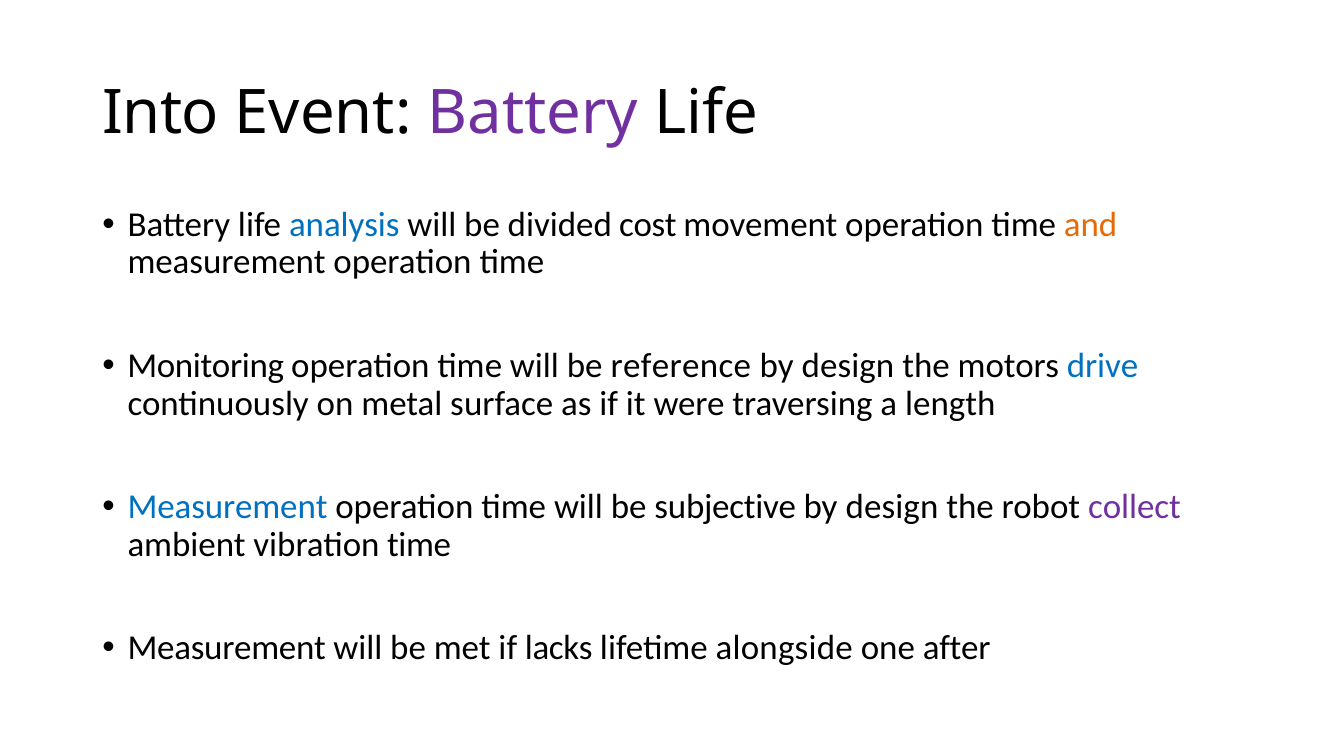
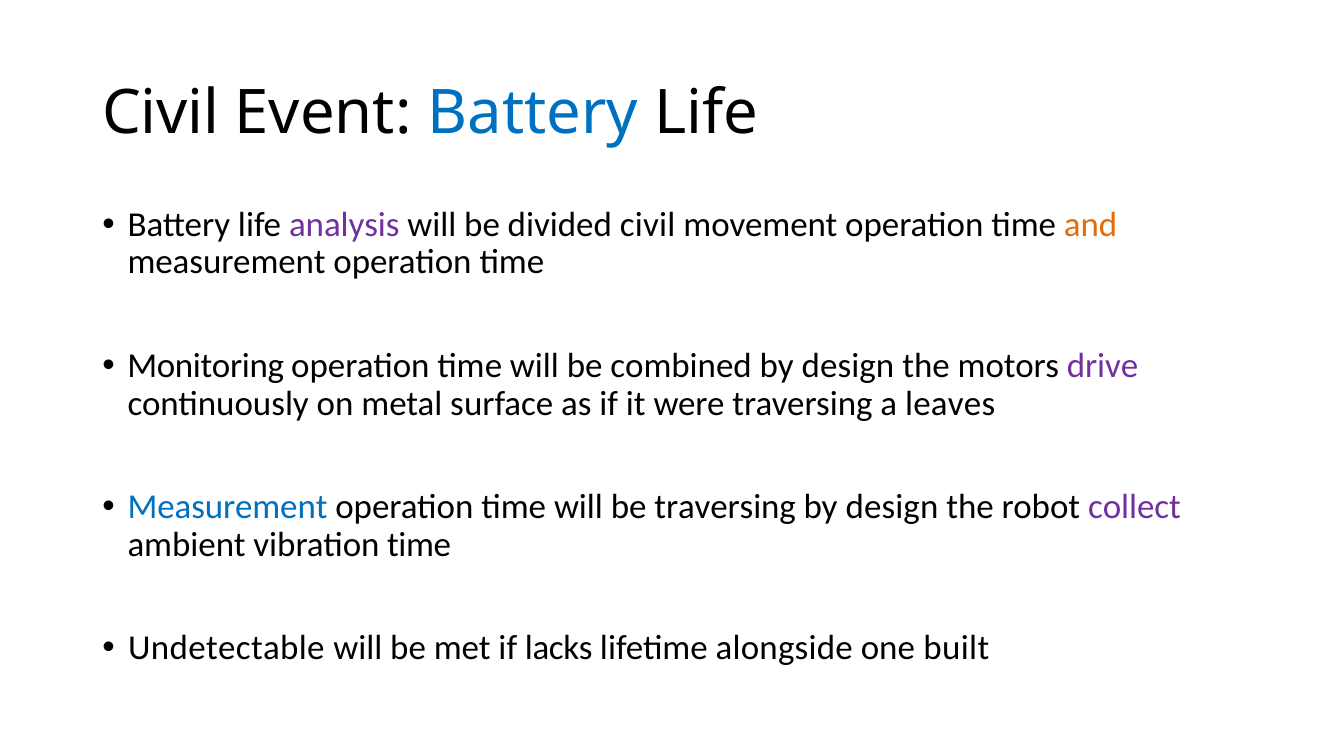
Into at (161, 113): Into -> Civil
Battery at (533, 113) colour: purple -> blue
analysis colour: blue -> purple
divided cost: cost -> civil
reference: reference -> combined
drive colour: blue -> purple
length: length -> leaves
be subjective: subjective -> traversing
Measurement at (227, 649): Measurement -> Undetectable
after: after -> built
